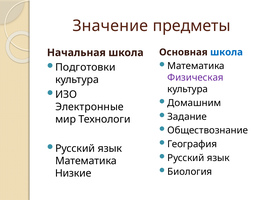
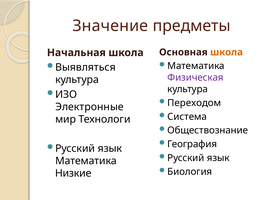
школа at (226, 52) colour: blue -> orange
Подготовки: Подготовки -> Выявляться
Домашним: Домашним -> Переходом
Задание: Задание -> Система
